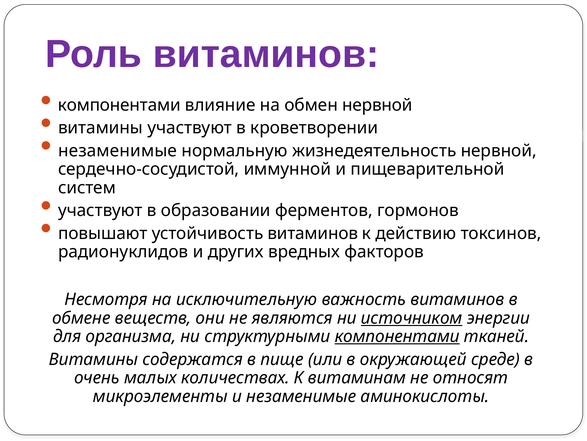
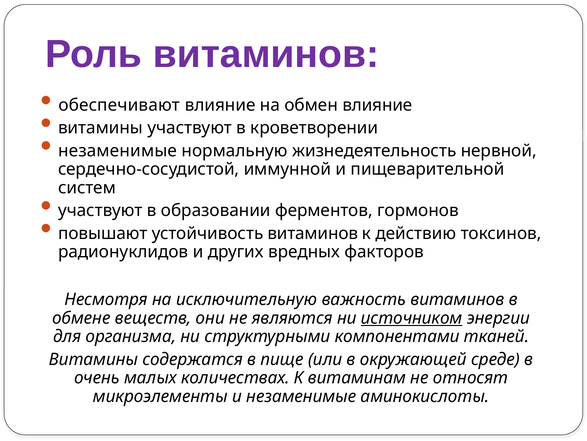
компонентами at (119, 105): компонентами -> обеспечивают
обмен нервной: нервной -> влияние
компонентами at (397, 336) underline: present -> none
